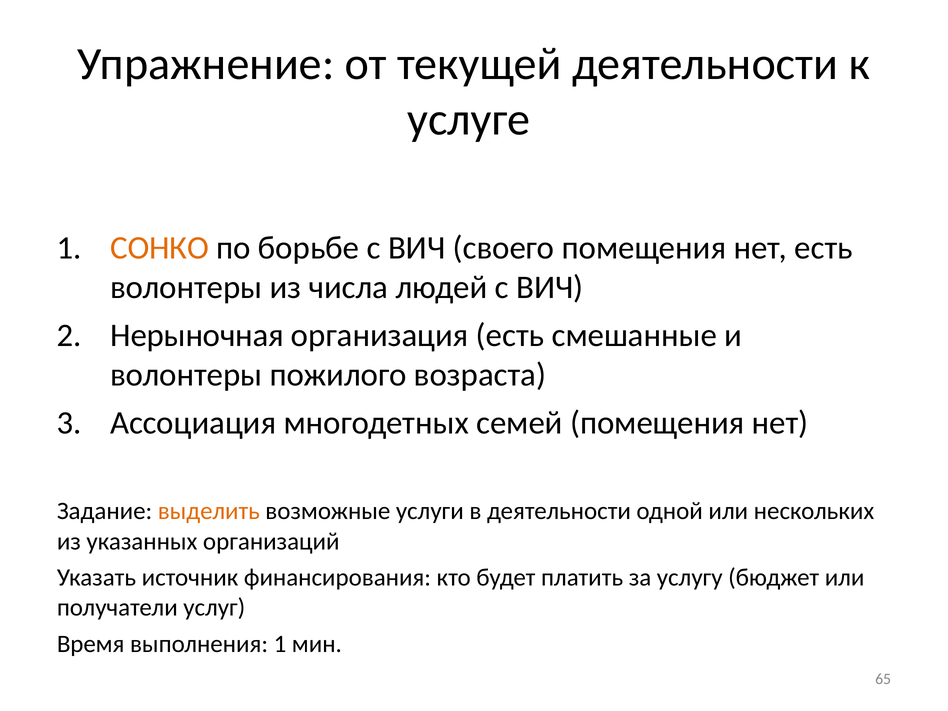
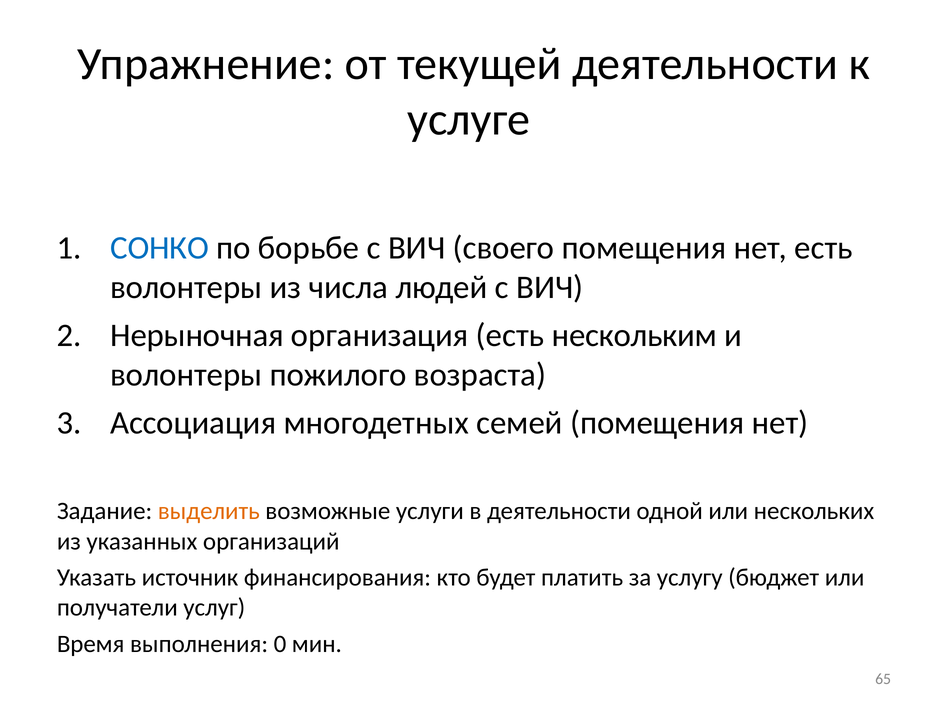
СОНКО colour: orange -> blue
смешанные: смешанные -> нескольким
выполнения 1: 1 -> 0
